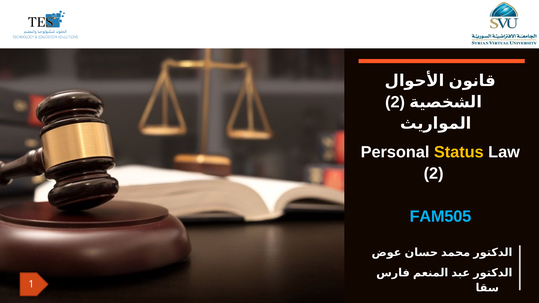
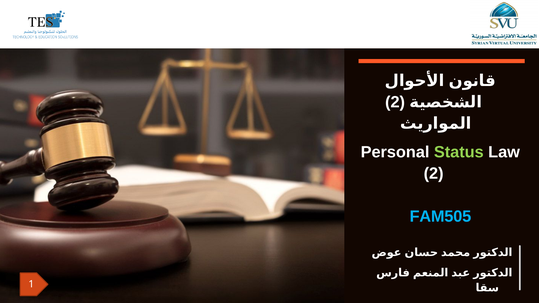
Status colour: yellow -> light green
